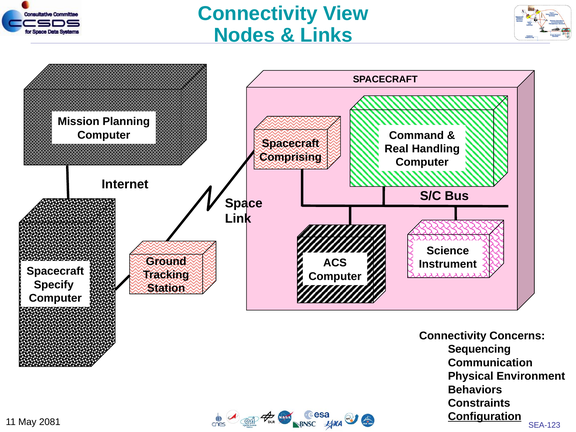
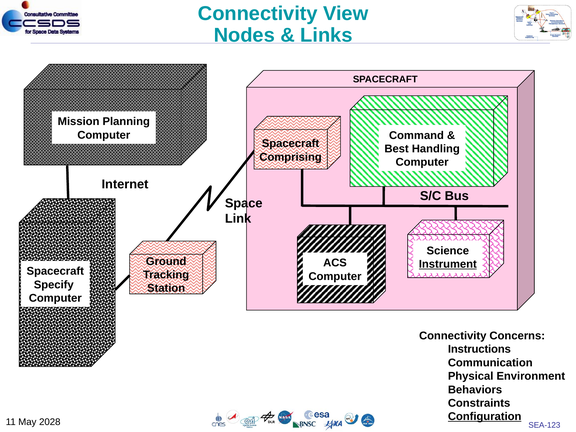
Real: Real -> Best
Instrument underline: none -> present
Sequencing: Sequencing -> Instructions
2081: 2081 -> 2028
